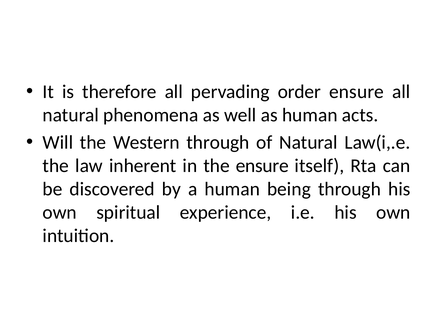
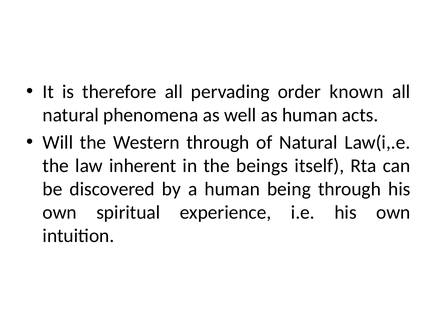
order ensure: ensure -> known
the ensure: ensure -> beings
